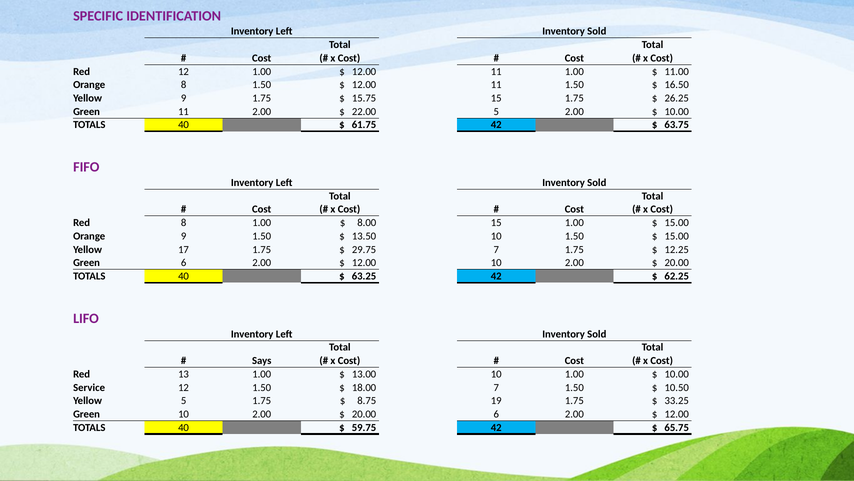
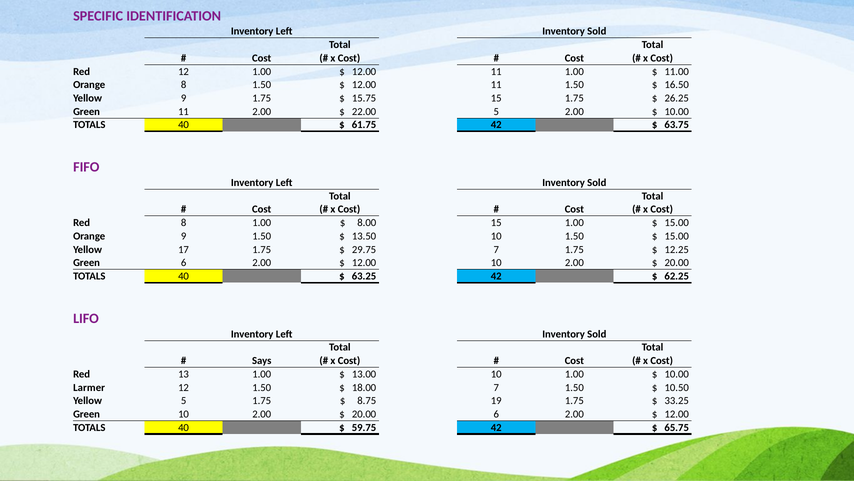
Service: Service -> Larmer
